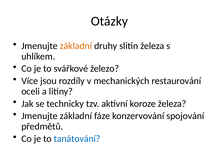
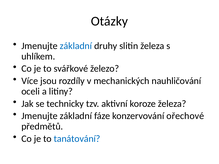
základní at (76, 46) colour: orange -> blue
restaurování: restaurování -> nauhličování
spojování: spojování -> ořechové
